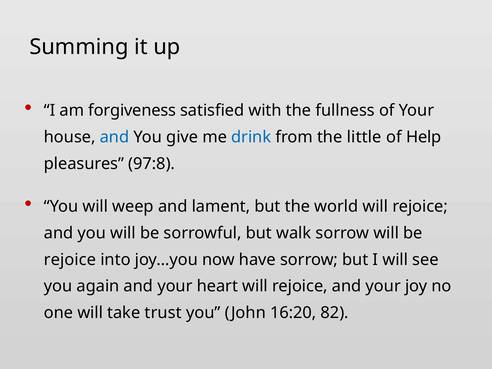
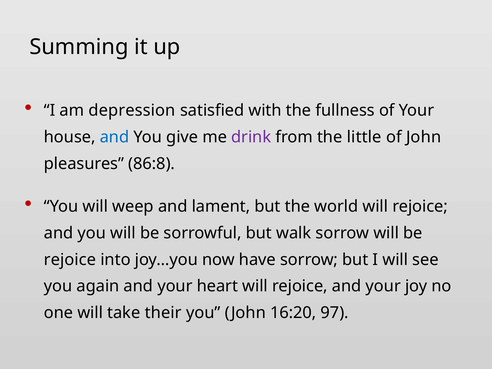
forgiveness: forgiveness -> depression
drink colour: blue -> purple
of Help: Help -> John
97:8: 97:8 -> 86:8
trust: trust -> their
82: 82 -> 97
